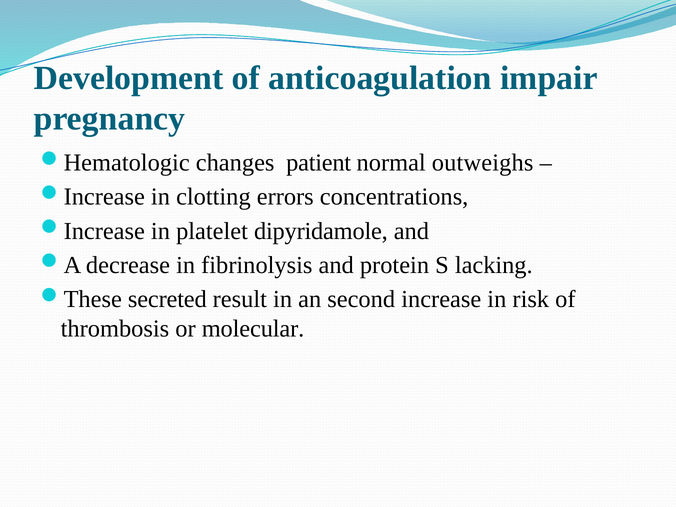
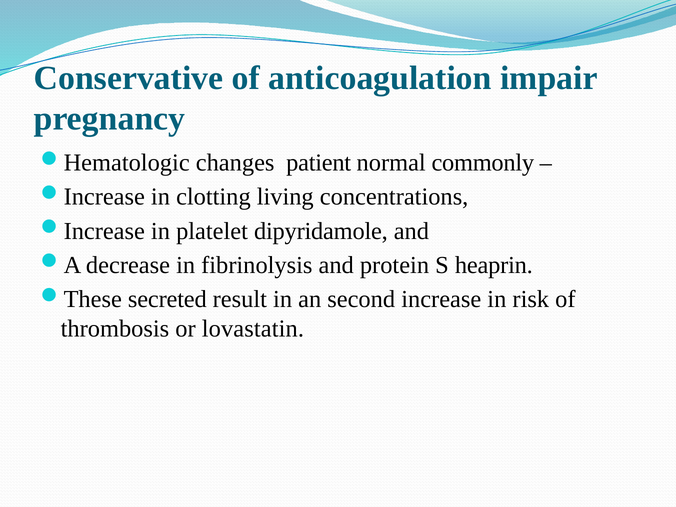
Development: Development -> Conservative
outweighs: outweighs -> commonly
errors: errors -> living
lacking: lacking -> heaprin
molecular: molecular -> lovastatin
